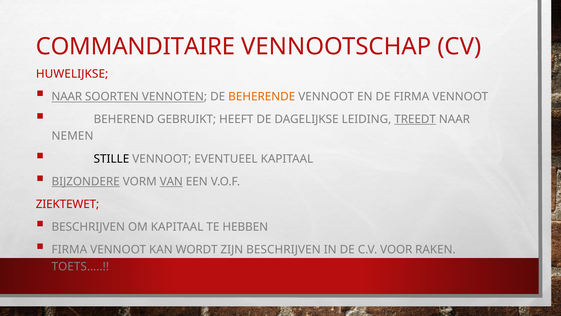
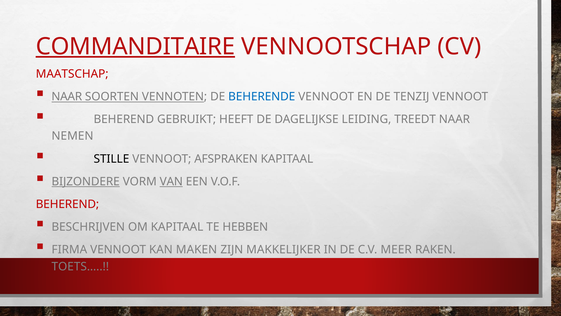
COMMANDITAIRE underline: none -> present
HUWELIJKSE: HUWELIJKSE -> MAATSCHAP
BEHERENDE colour: orange -> blue
DE FIRMA: FIRMA -> TENZIJ
TREEDT underline: present -> none
EVENTUEEL: EVENTUEEL -> AFSPRAKEN
ZIEKTEWET at (67, 204): ZIEKTEWET -> BEHEREND
WORDT: WORDT -> MAKEN
ZIJN BESCHRIJVEN: BESCHRIJVEN -> MAKKELIJKER
VOOR: VOOR -> MEER
